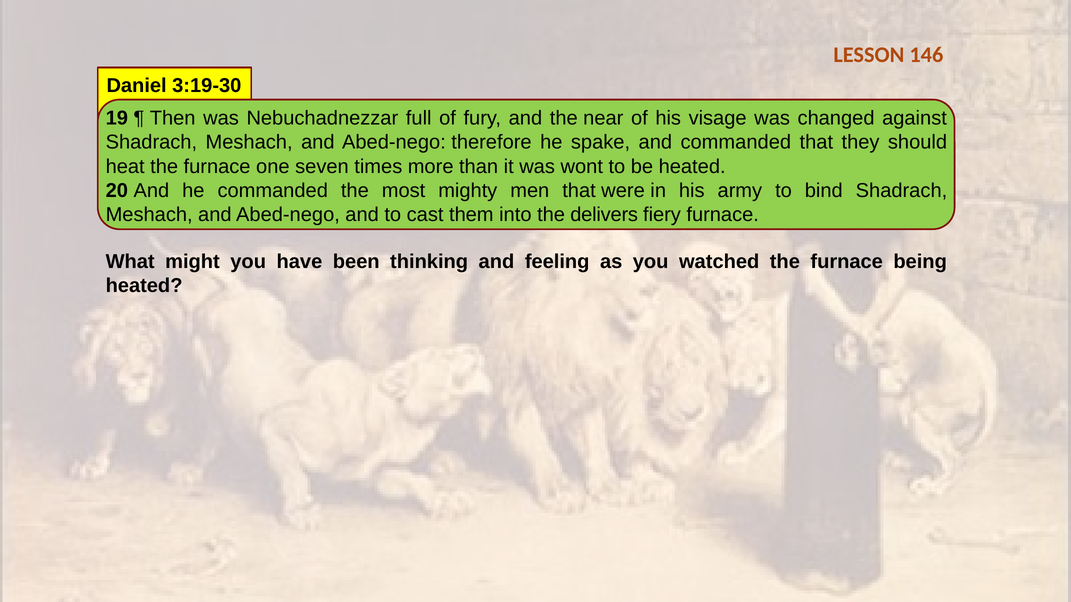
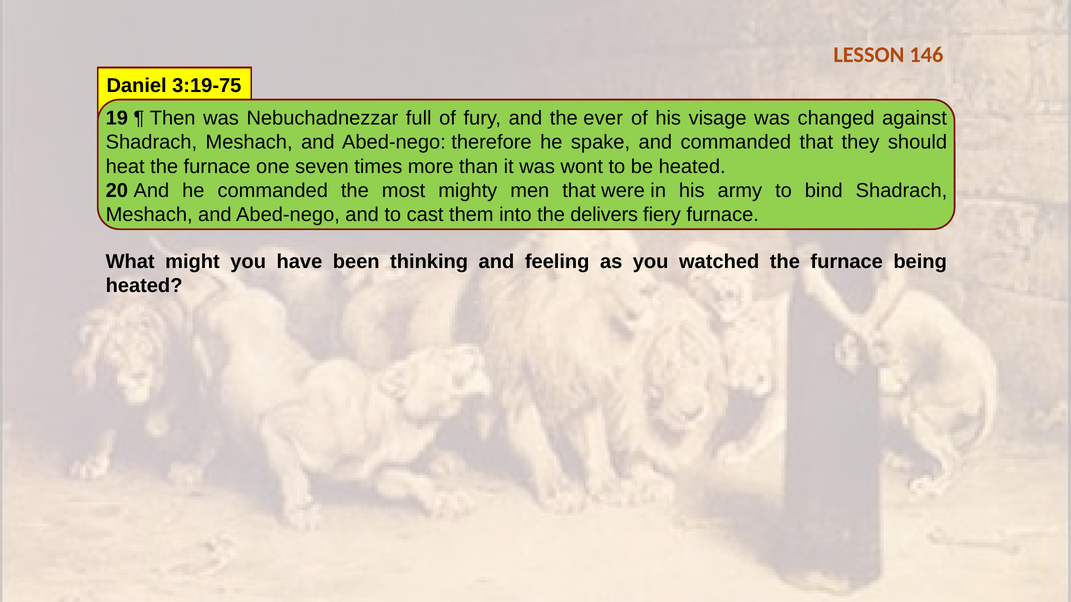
3:19-30: 3:19-30 -> 3:19-75
near: near -> ever
